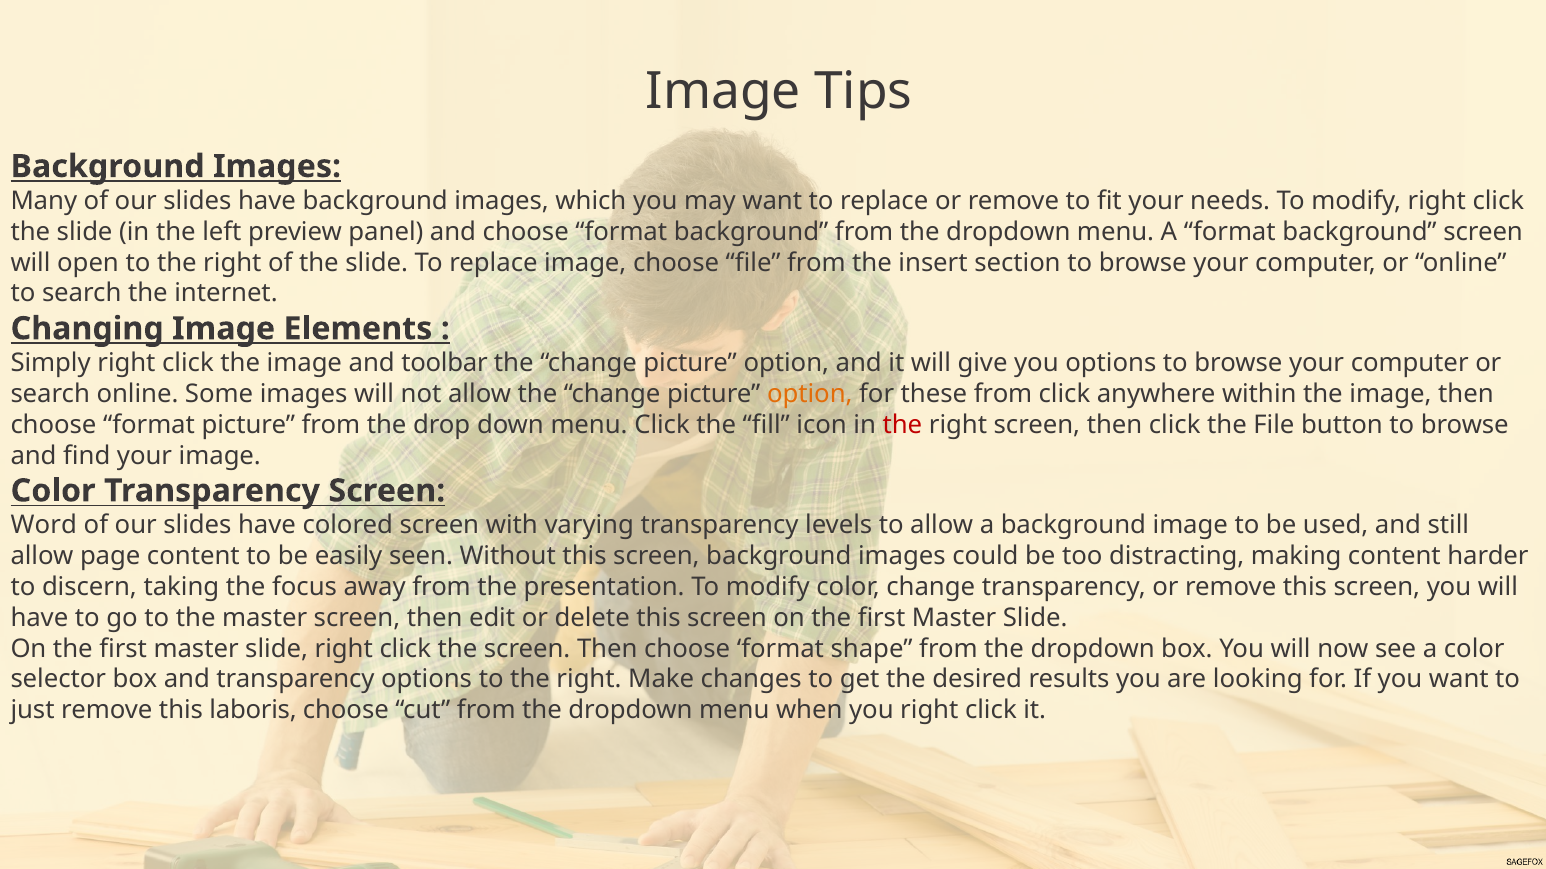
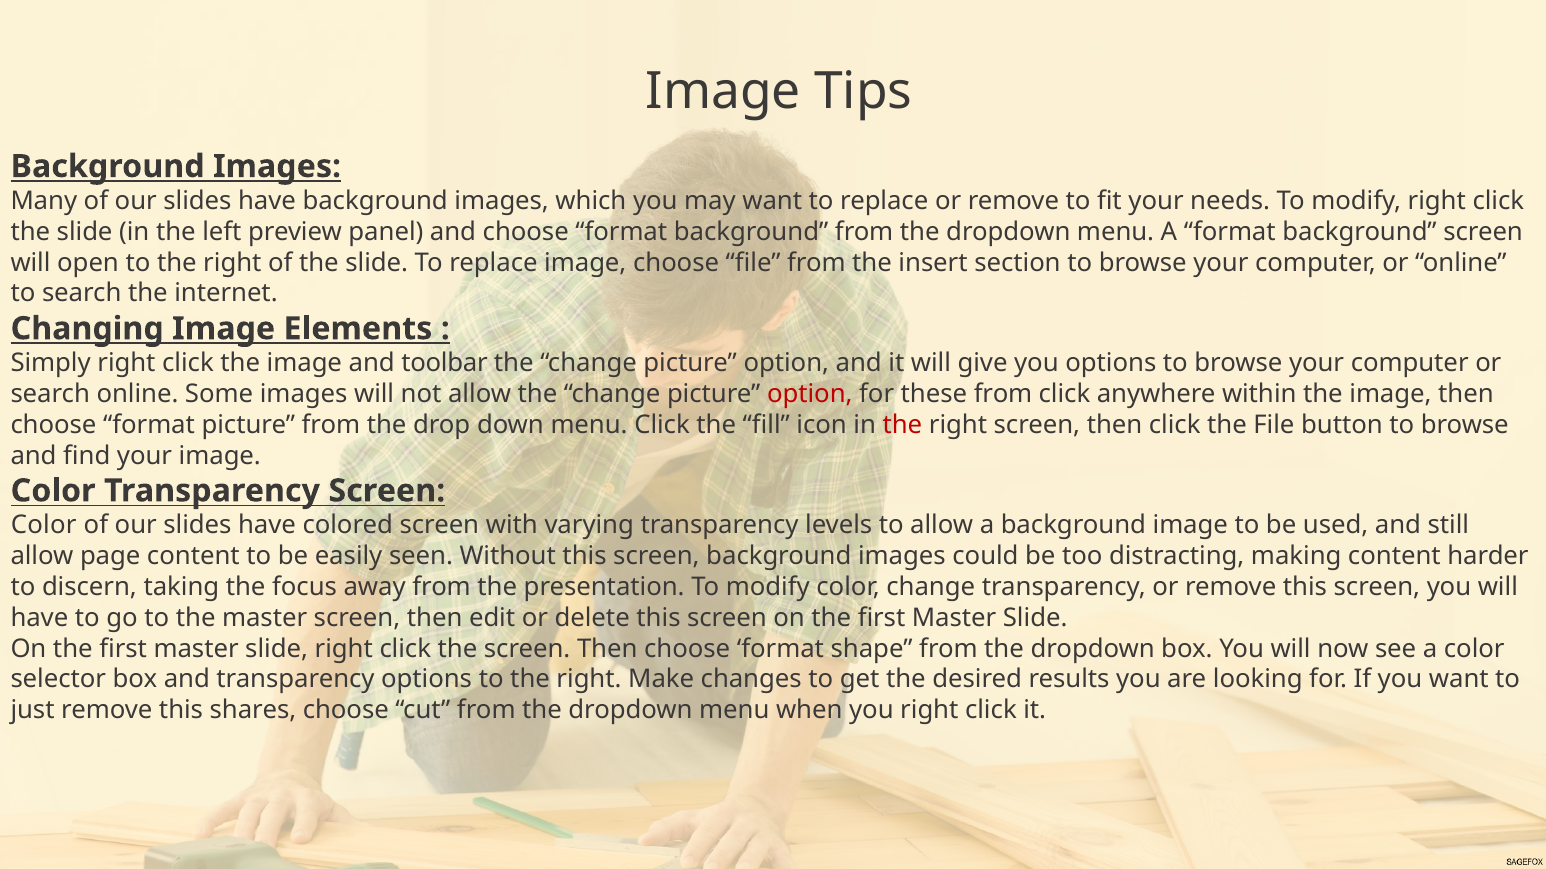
option at (810, 394) colour: orange -> red
Word at (44, 525): Word -> Color
laboris: laboris -> shares
